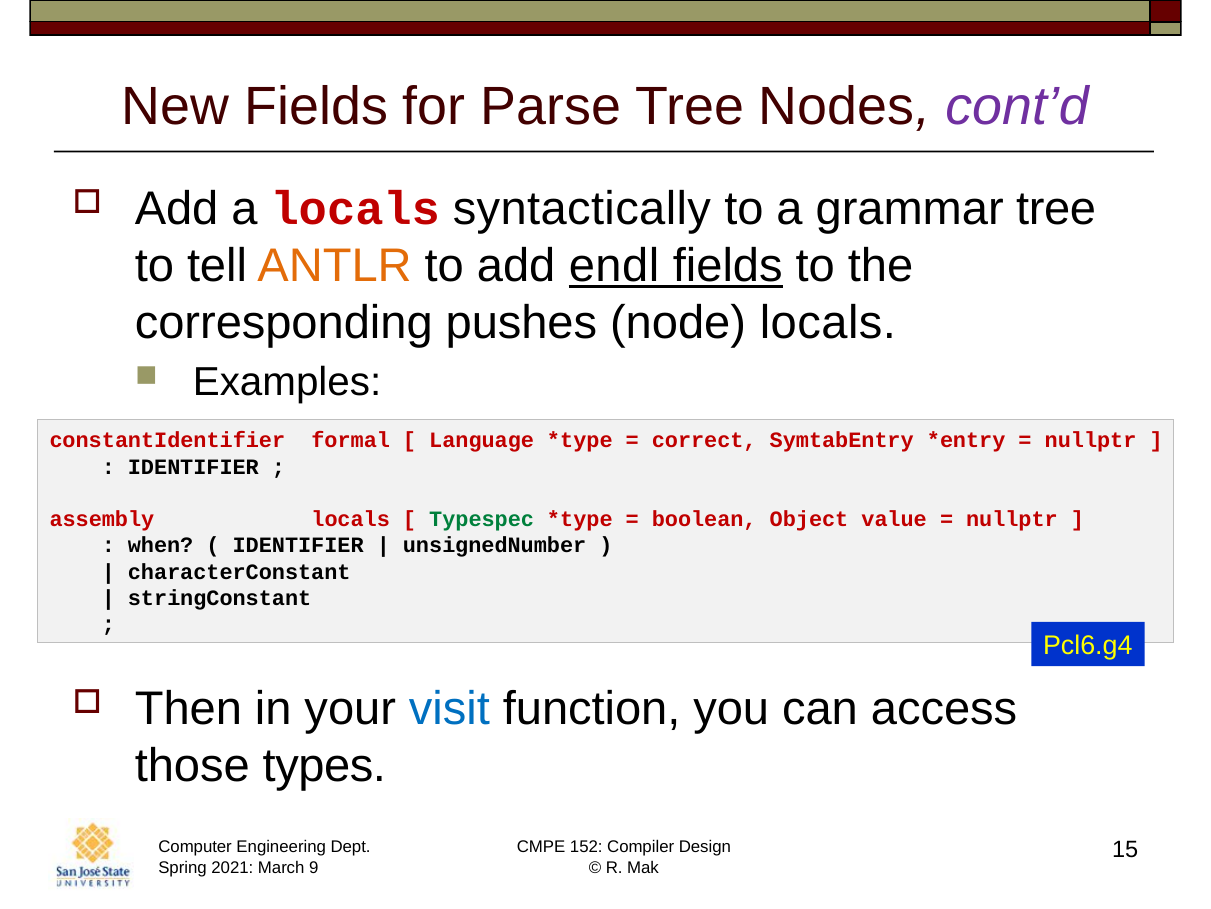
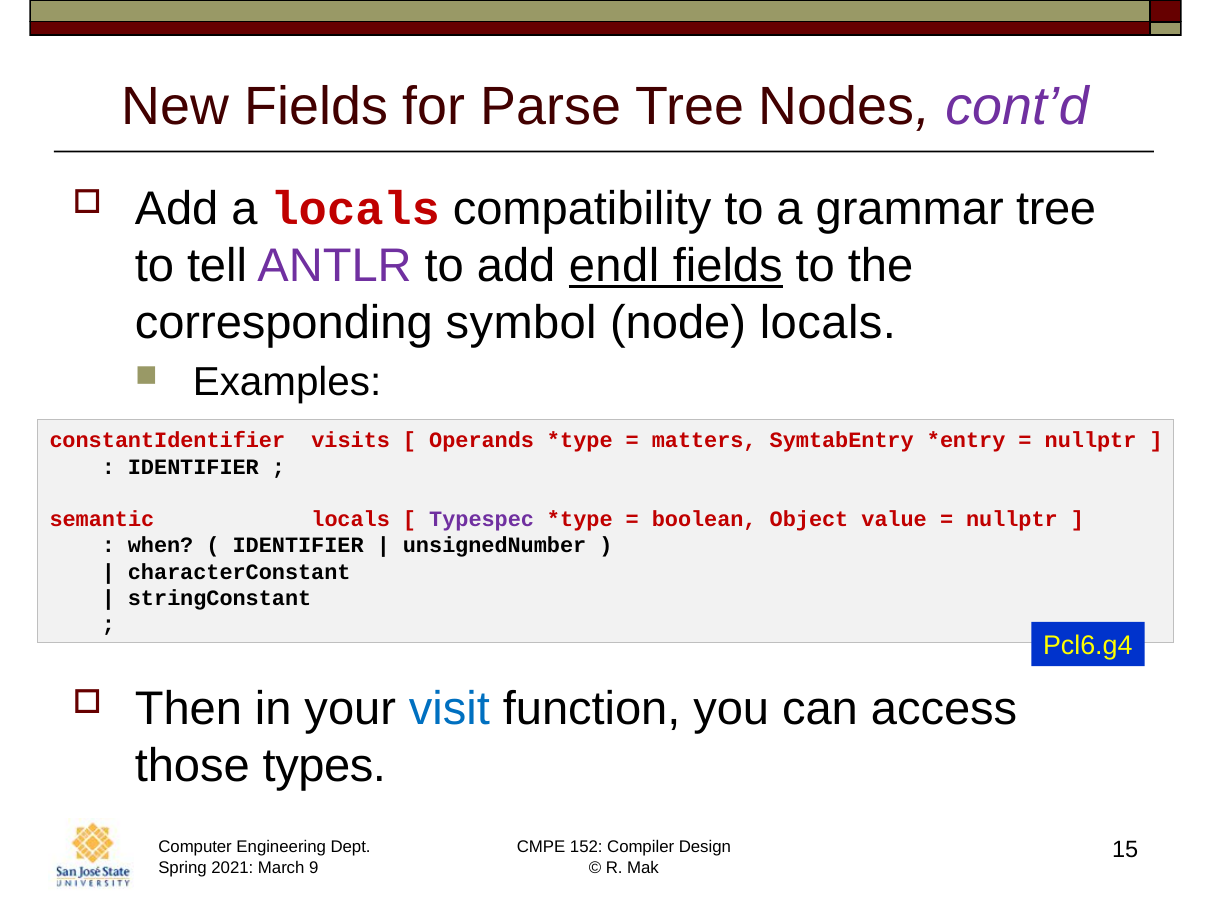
syntactically: syntactically -> compatibility
ANTLR colour: orange -> purple
pushes: pushes -> symbol
formal: formal -> visits
Language: Language -> Operands
correct: correct -> matters
assembly: assembly -> semantic
Typespec colour: green -> purple
